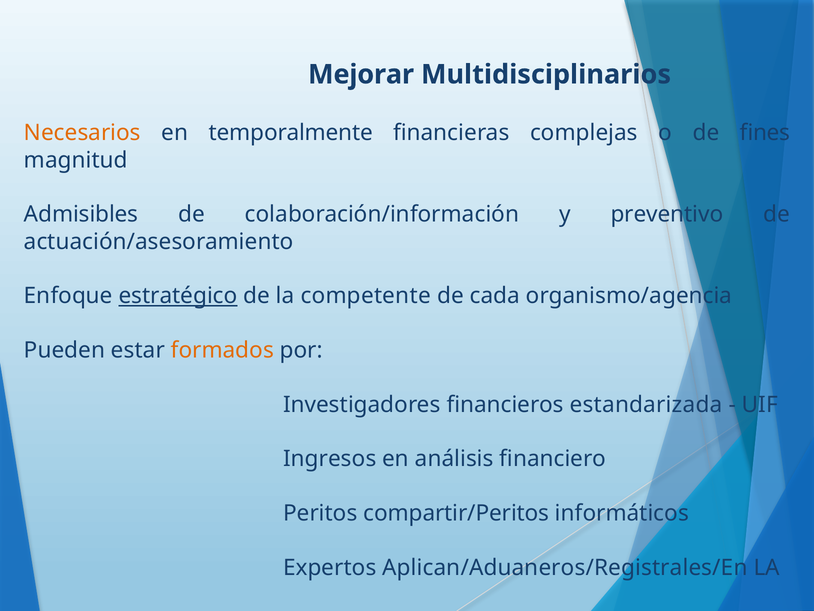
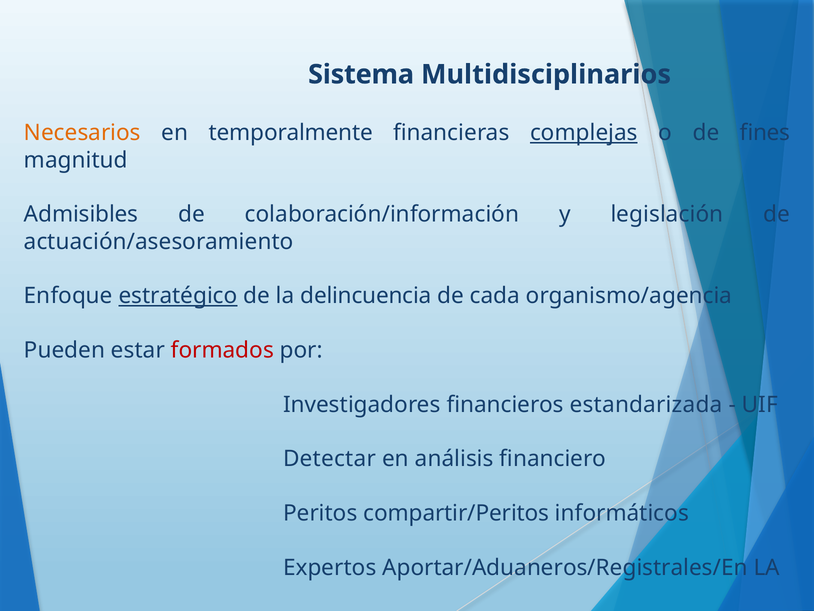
Mejorar: Mejorar -> Sistema
complejas underline: none -> present
preventivo: preventivo -> legislación
competente: competente -> delincuencia
formados colour: orange -> red
Ingresos: Ingresos -> Detectar
Aplican/Aduaneros/Registrales/En: Aplican/Aduaneros/Registrales/En -> Aportar/Aduaneros/Registrales/En
